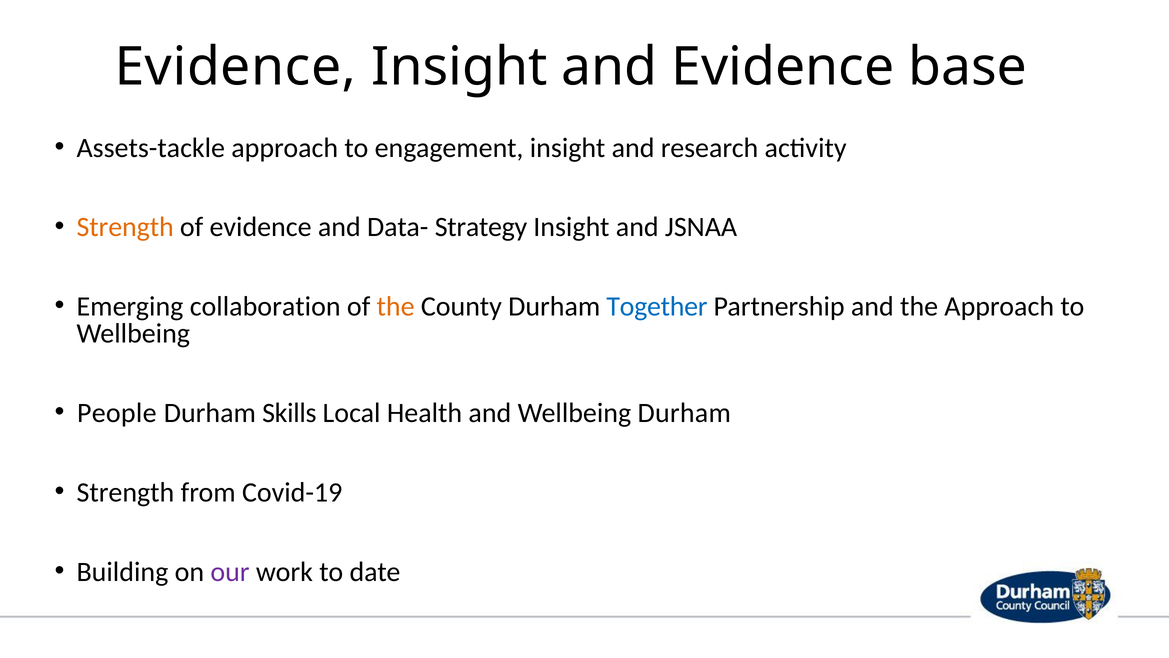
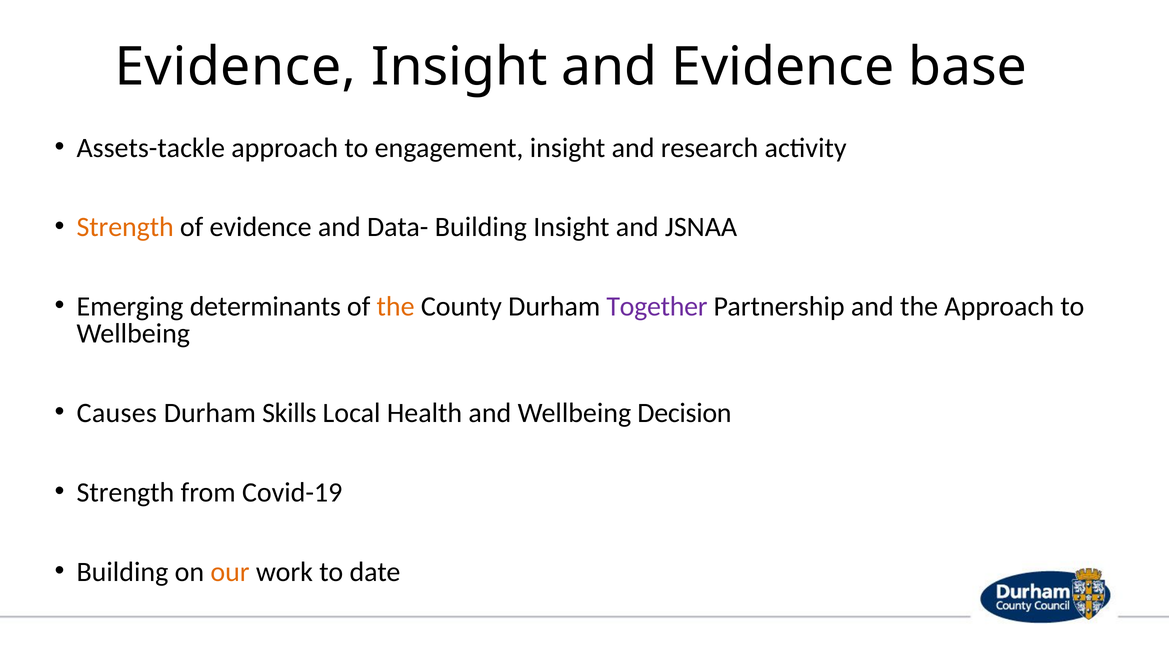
Data- Strategy: Strategy -> Building
collaboration: collaboration -> determinants
Together colour: blue -> purple
People: People -> Causes
Wellbeing Durham: Durham -> Decision
our colour: purple -> orange
